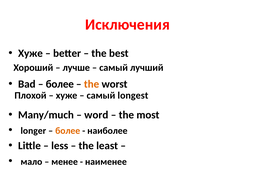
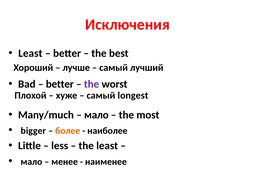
Хуже at (30, 53): Хуже -> Least
более at (60, 84): более -> better
the at (92, 84) colour: orange -> purple
word at (96, 115): word -> мало
longer: longer -> bigger
